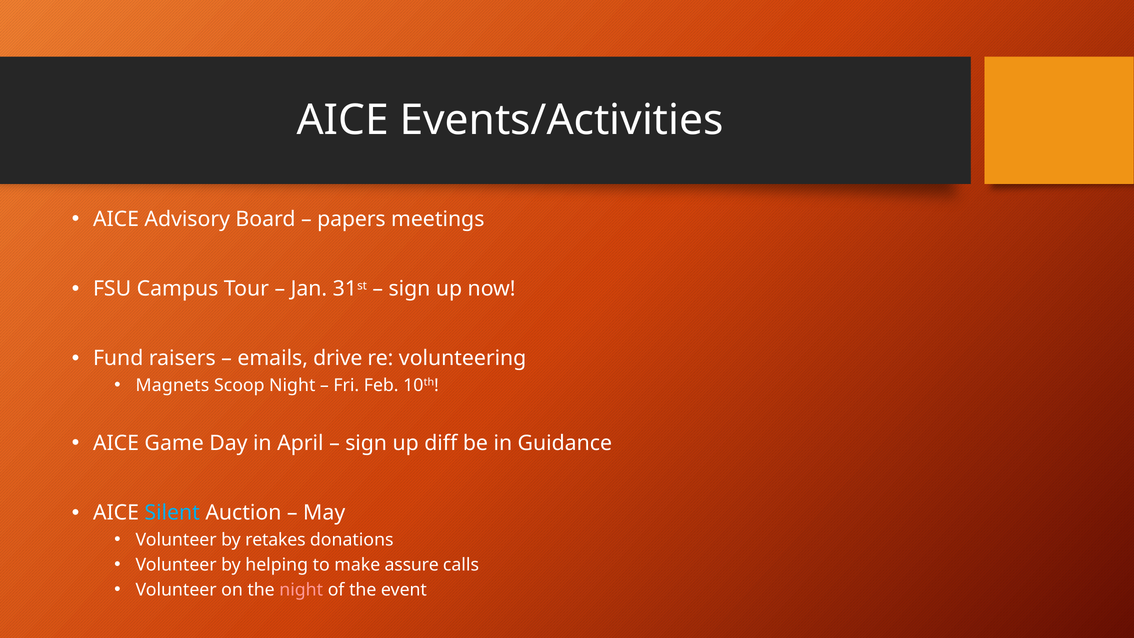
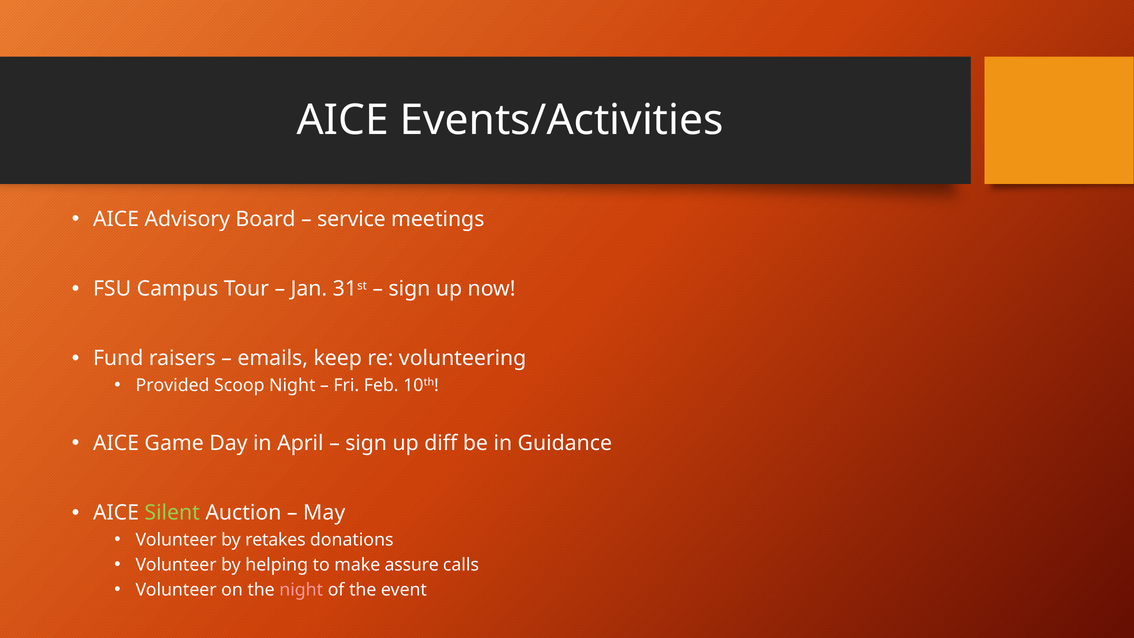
papers: papers -> service
drive: drive -> keep
Magnets: Magnets -> Provided
Silent colour: light blue -> light green
